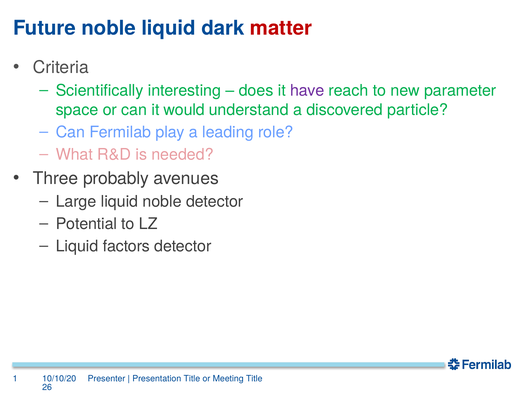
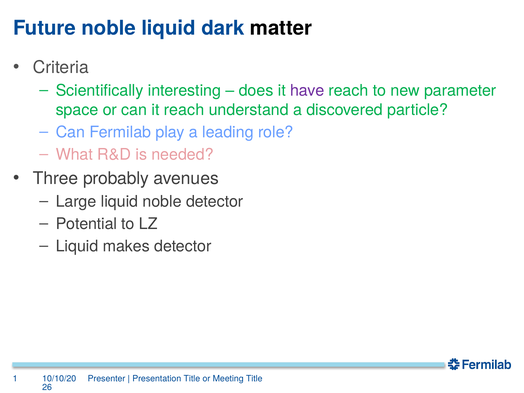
matter colour: red -> black
it would: would -> reach
factors: factors -> makes
